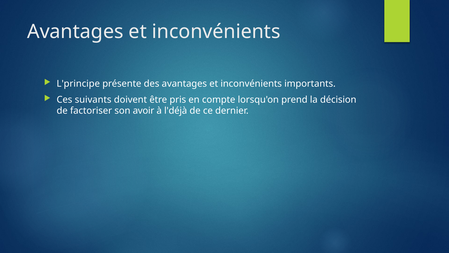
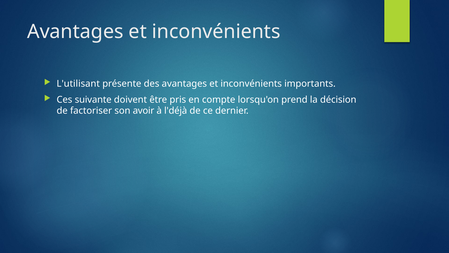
L'principe: L'principe -> L'utilisant
suivants: suivants -> suivante
